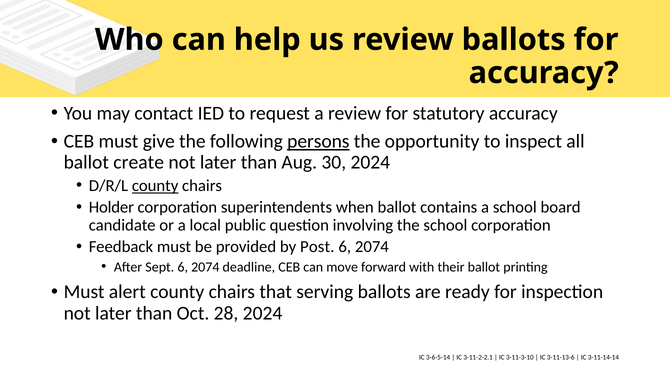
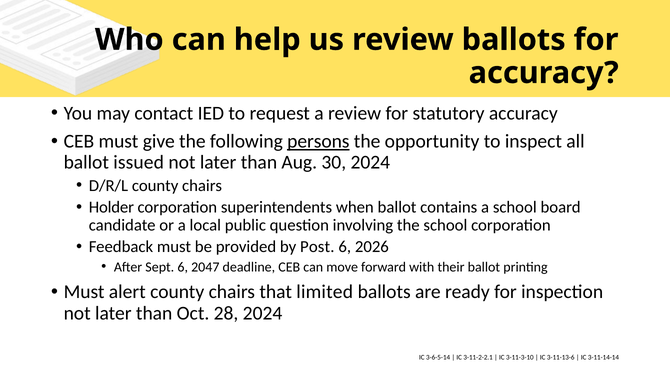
create: create -> issued
county at (155, 186) underline: present -> none
2074 at (372, 247): 2074 -> 2026
Sept 6 2074: 2074 -> 2047
serving: serving -> limited
